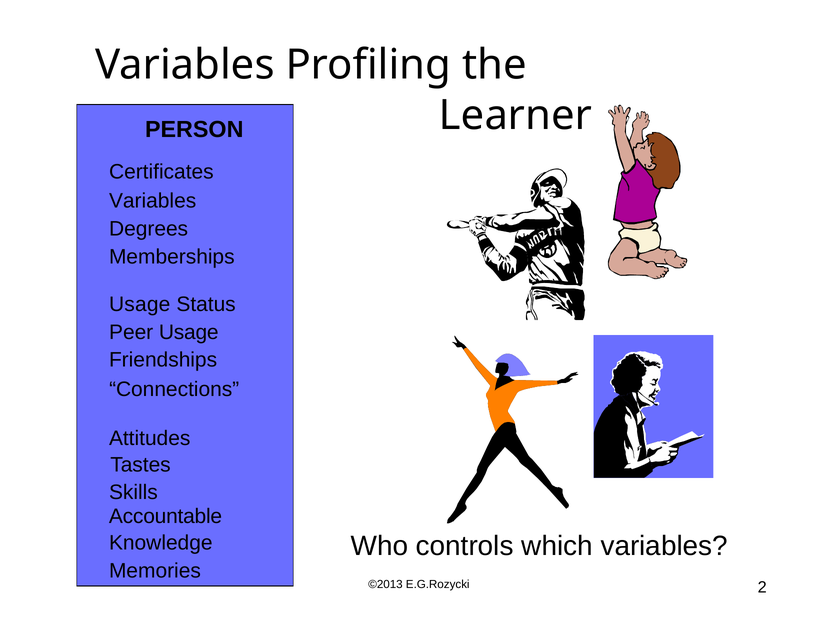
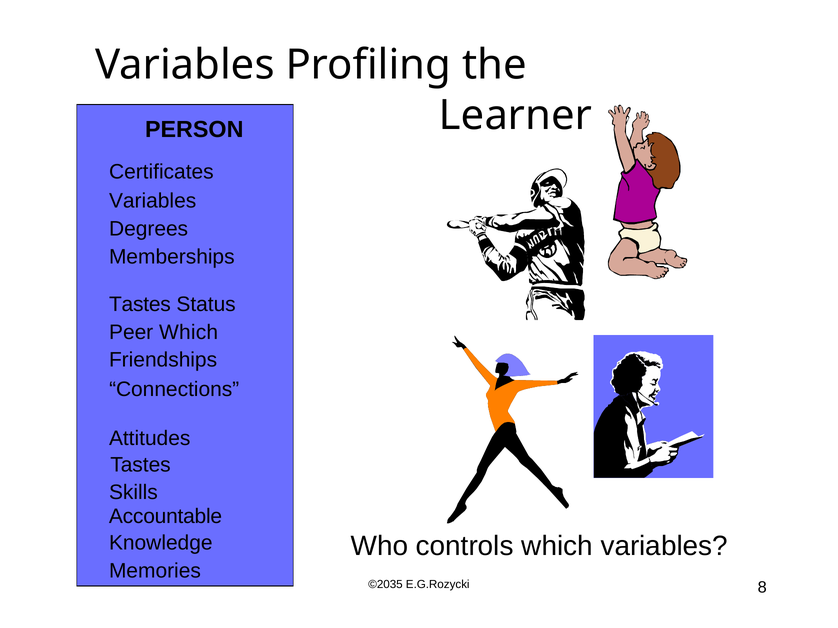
Usage at (140, 304): Usage -> Tastes
Peer Usage: Usage -> Which
©2013: ©2013 -> ©2035
2: 2 -> 8
